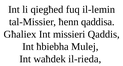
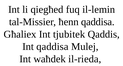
missieri: missieri -> tjubitek
Int ħbiebha: ħbiebha -> qaddisa
